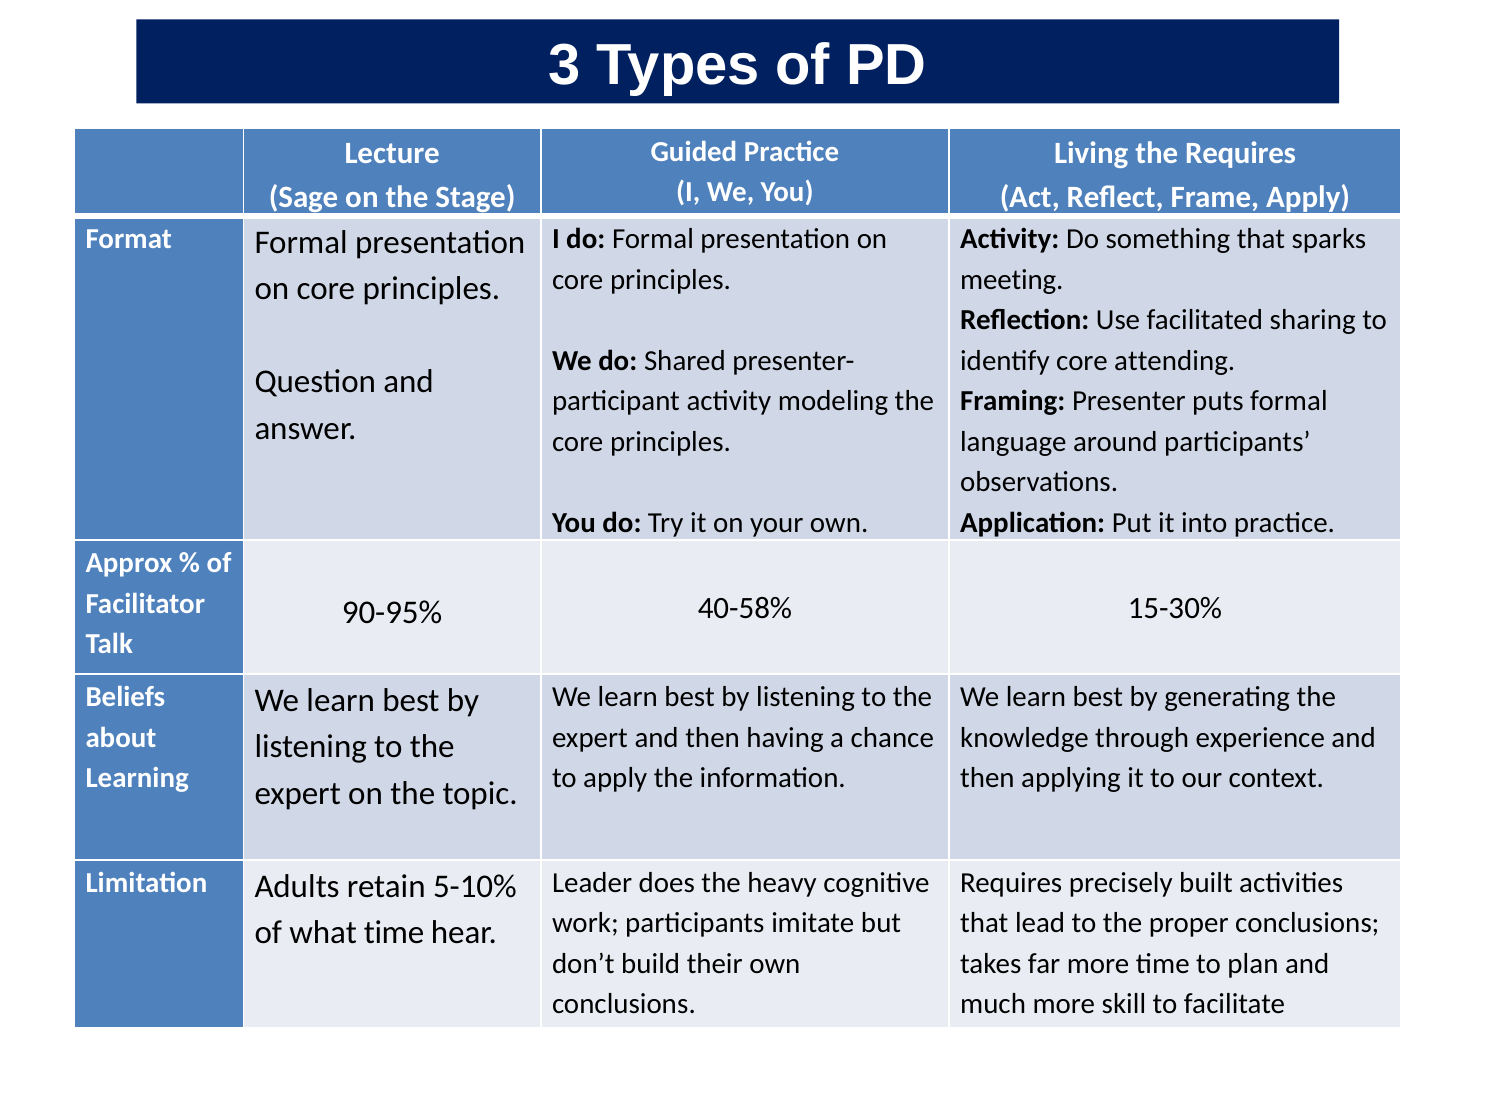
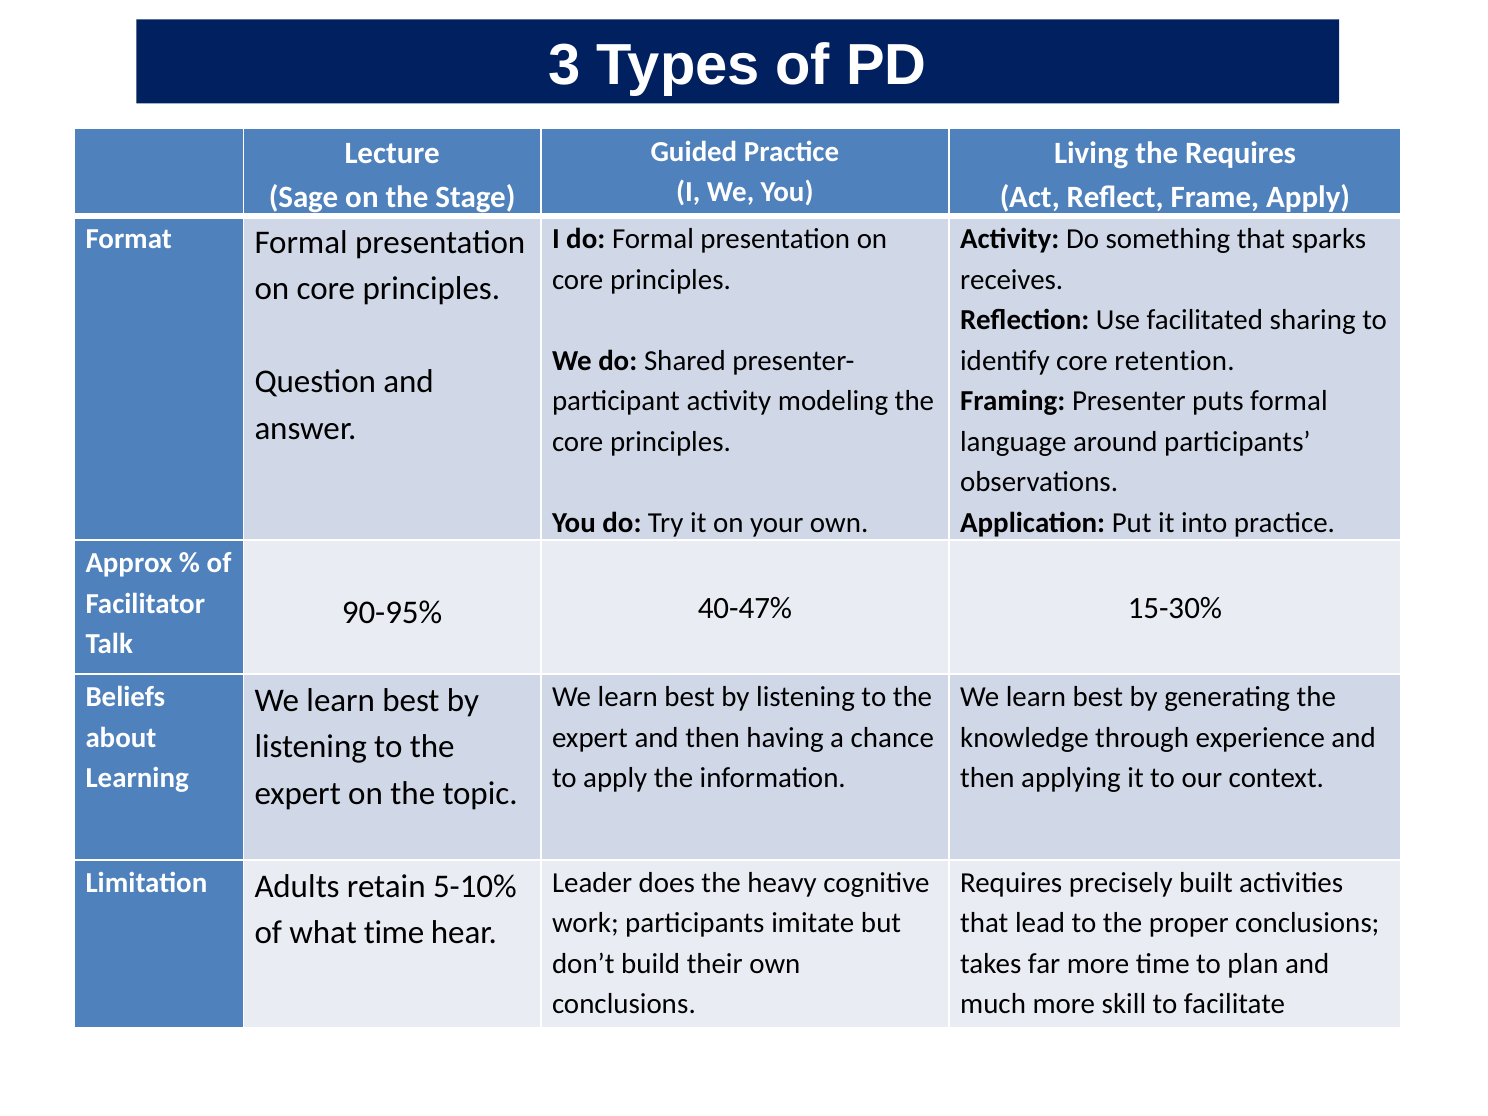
meeting: meeting -> receives
attending: attending -> retention
40-58%: 40-58% -> 40-47%
